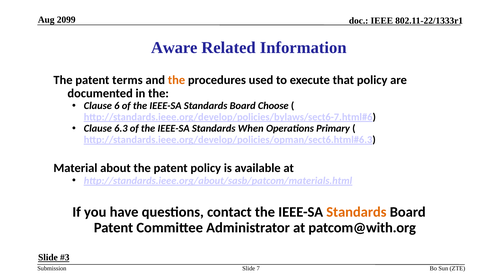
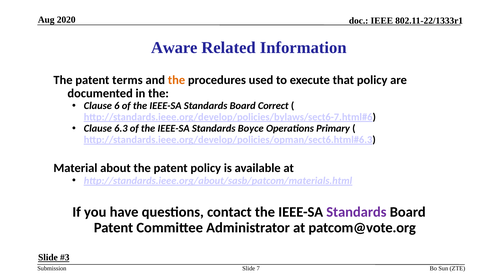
2099: 2099 -> 2020
Choose: Choose -> Correct
When: When -> Boyce
Standards at (356, 212) colour: orange -> purple
patcom@with.org: patcom@with.org -> patcom@vote.org
